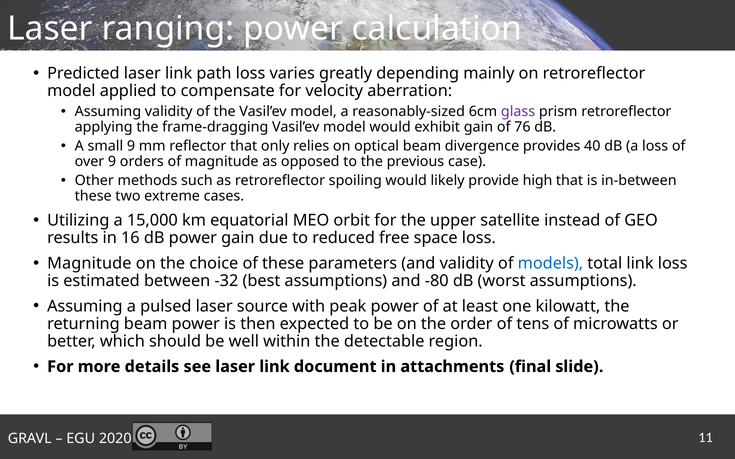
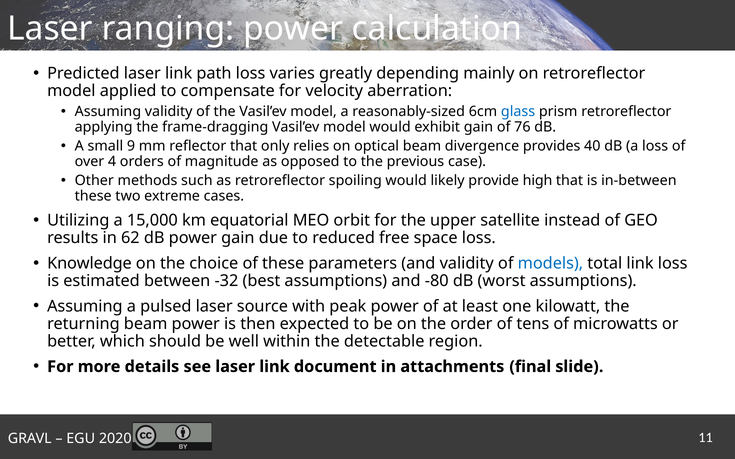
glass colour: purple -> blue
over 9: 9 -> 4
16: 16 -> 62
Magnitude at (89, 263): Magnitude -> Knowledge
